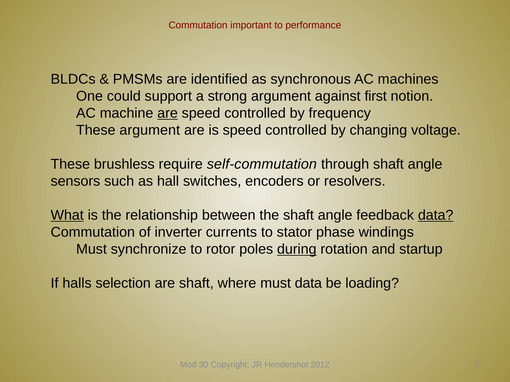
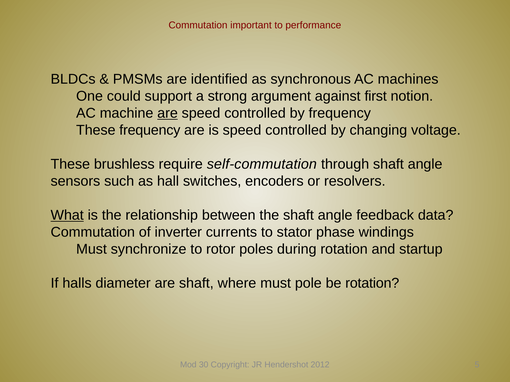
These argument: argument -> frequency
data at (436, 215) underline: present -> none
during underline: present -> none
selection: selection -> diameter
must data: data -> pole
be loading: loading -> rotation
